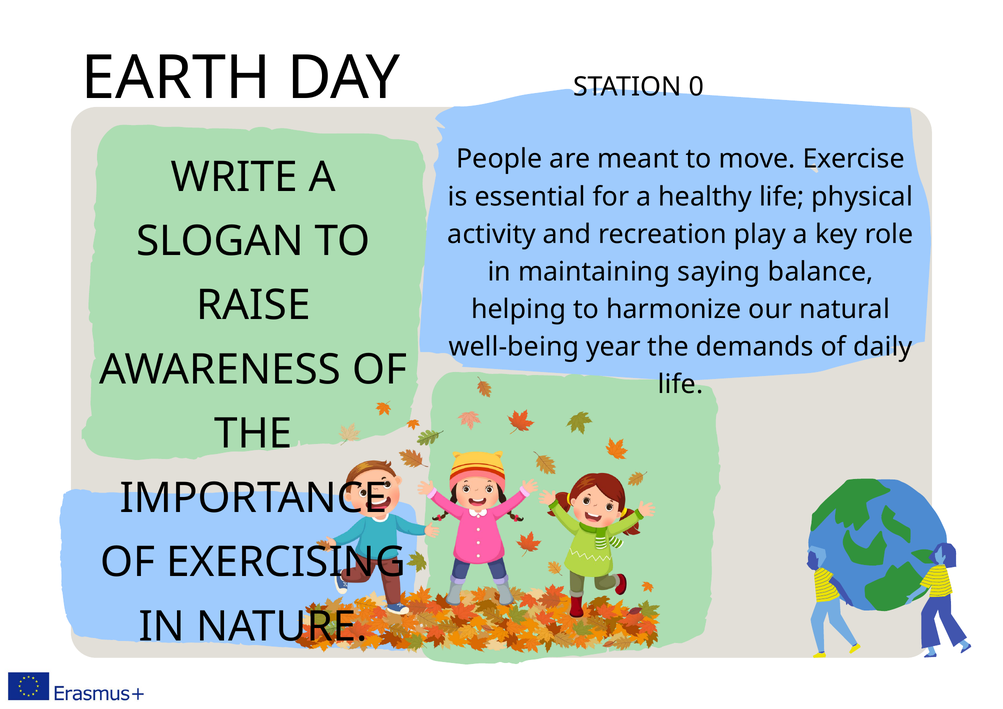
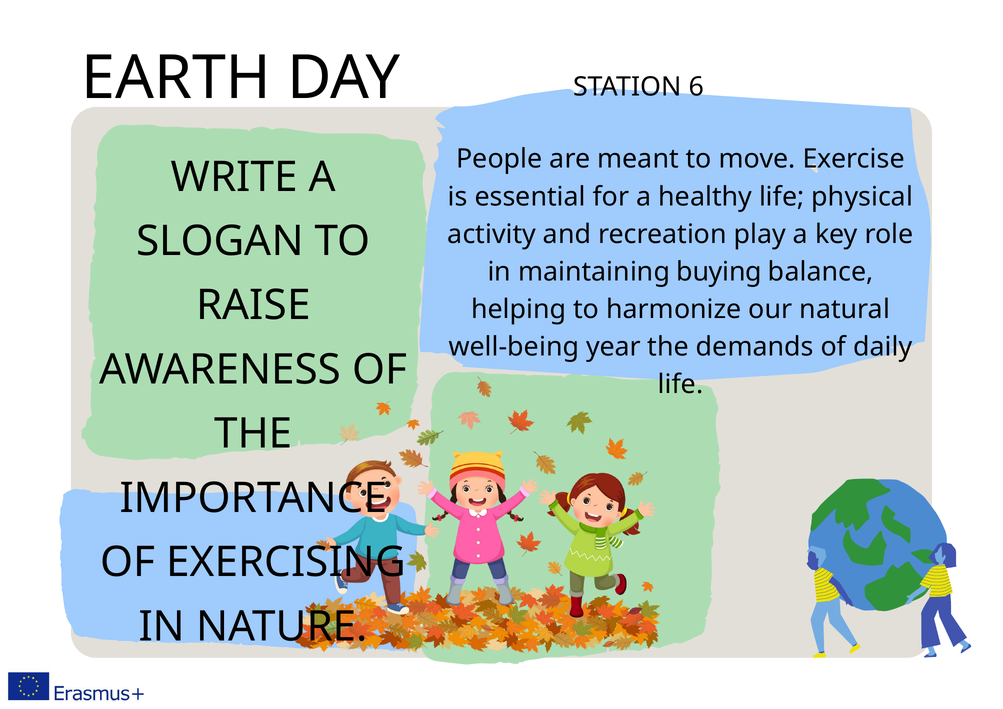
0: 0 -> 6
saying: saying -> buying
